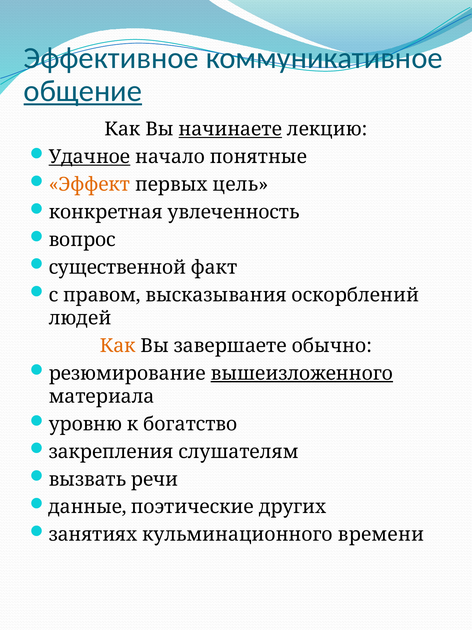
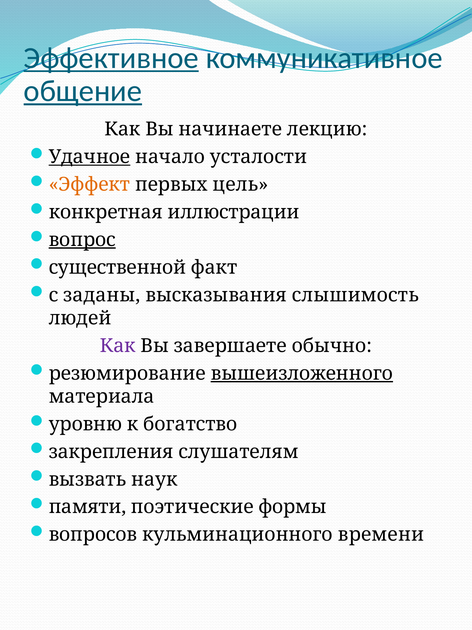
Эффективное underline: none -> present
начинаете underline: present -> none
понятные: понятные -> усталости
увлеченность: увлеченность -> иллюстрации
вопрос underline: none -> present
правом: правом -> заданы
оскорблений: оскорблений -> слышимость
Как at (118, 345) colour: orange -> purple
речи: речи -> наук
данные: данные -> памяти
других: других -> формы
занятиях: занятиях -> вопросов
